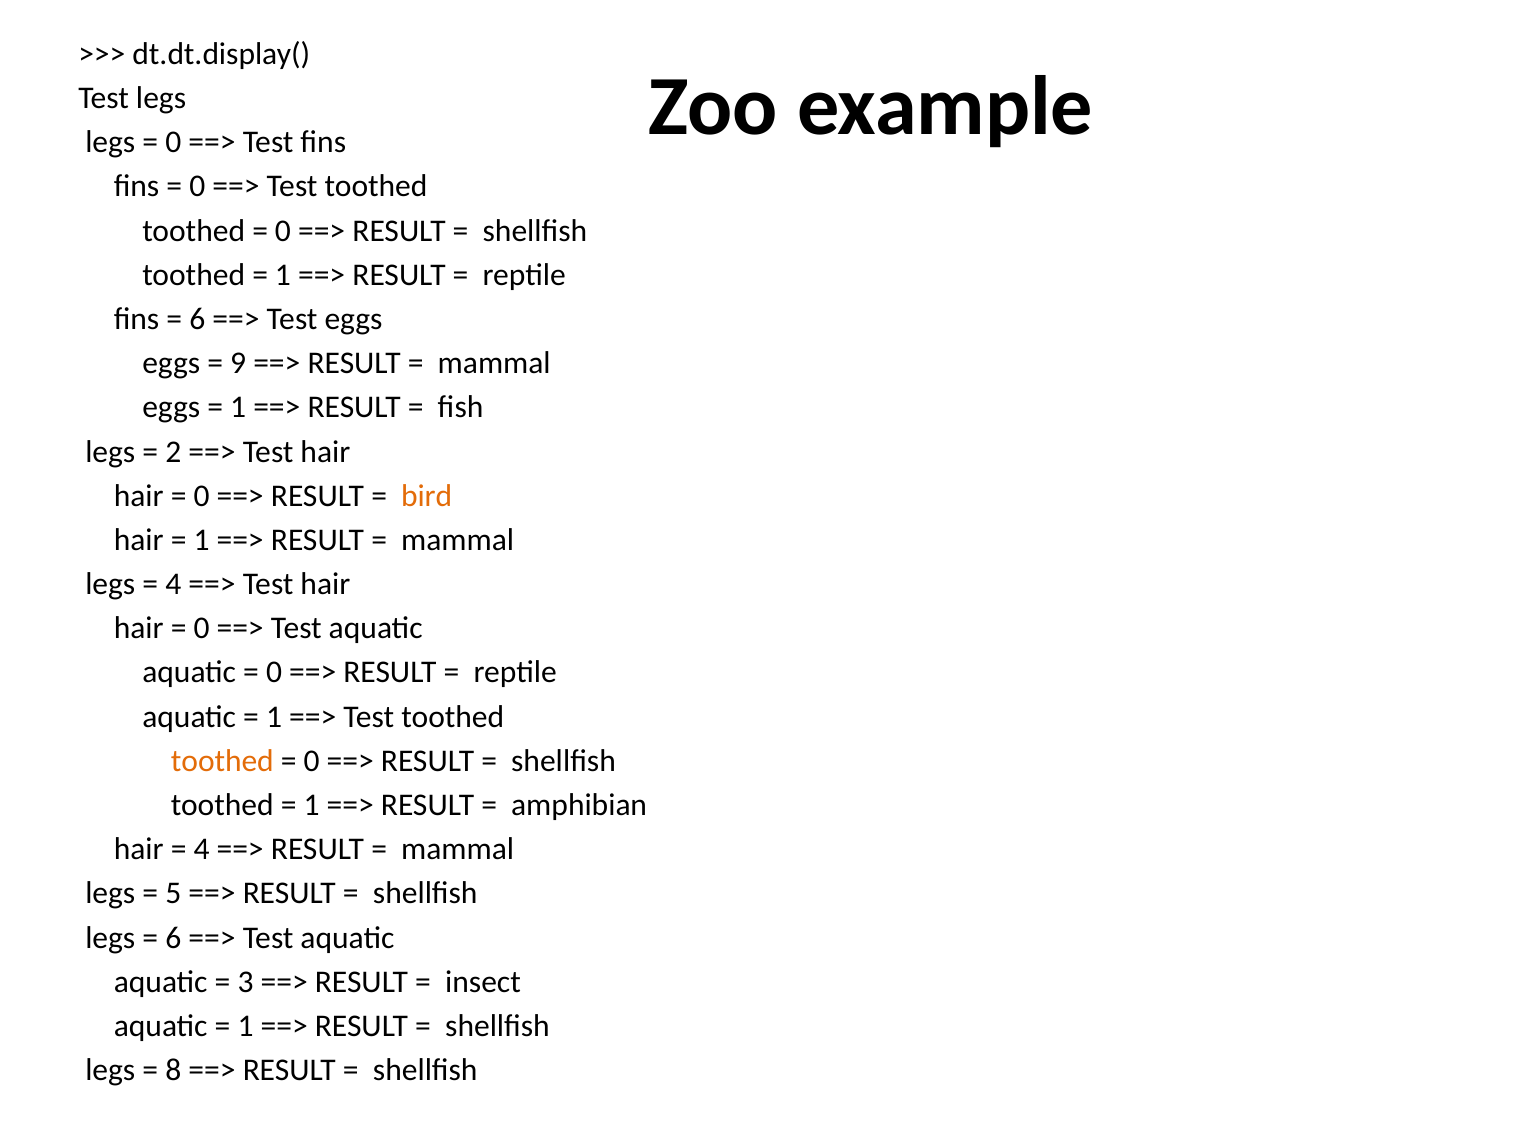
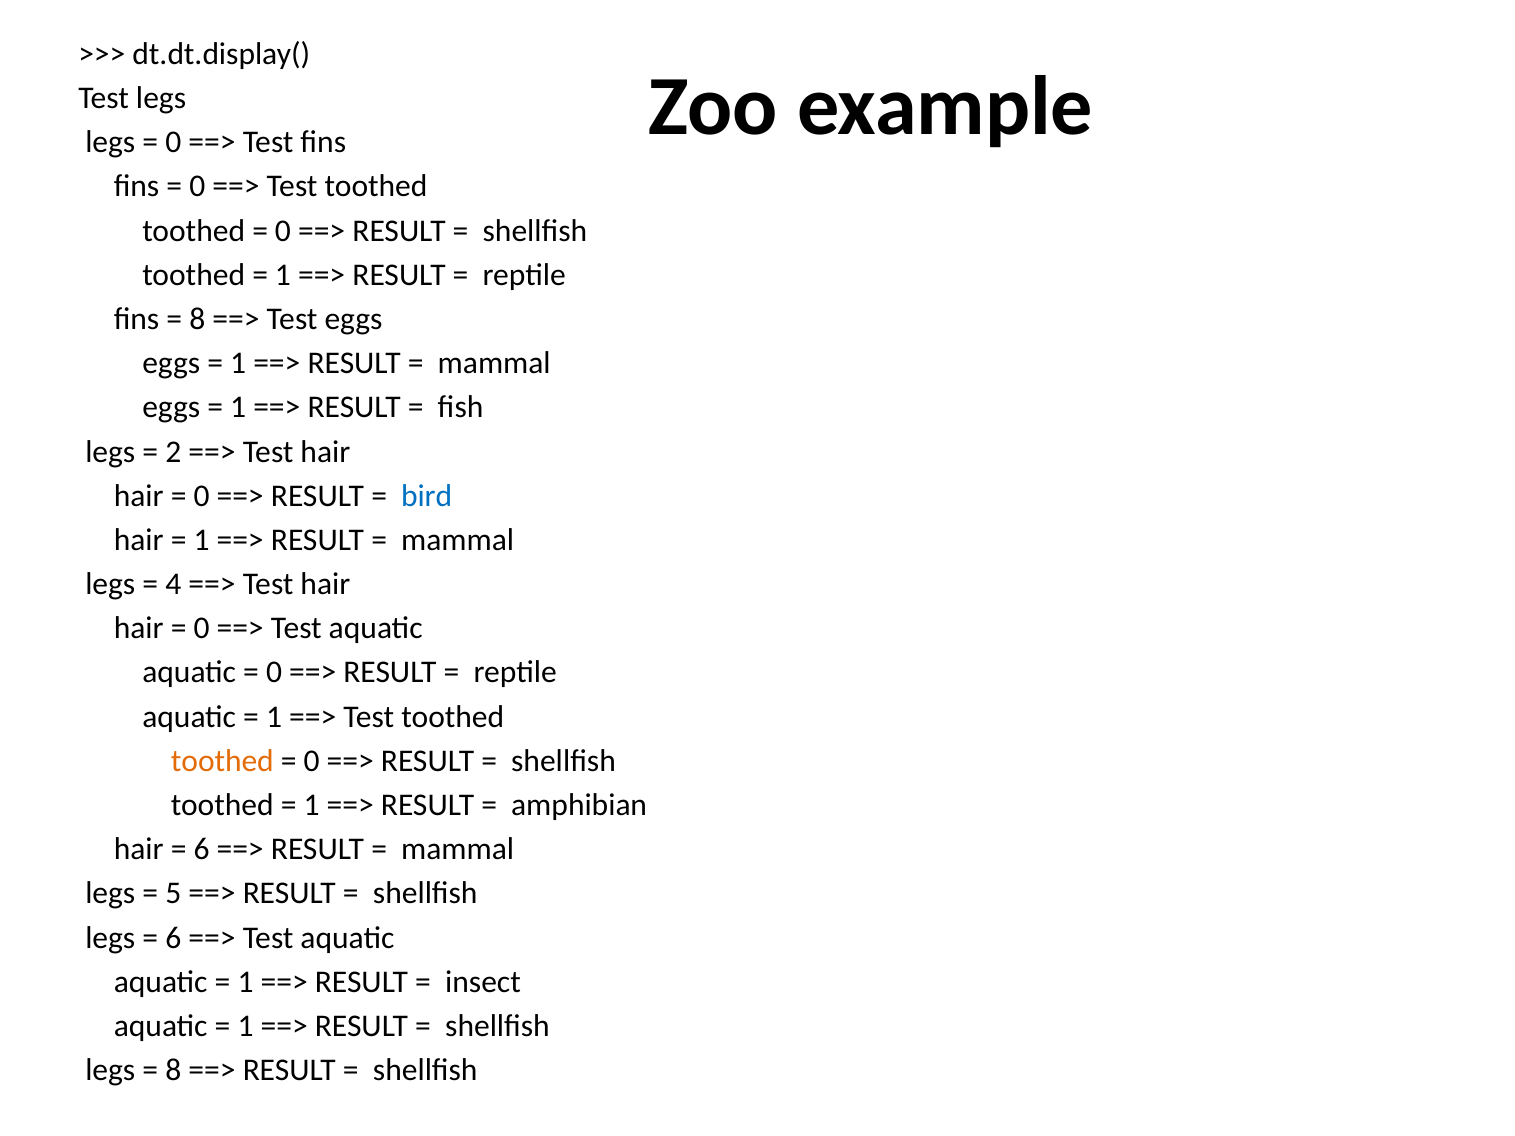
6 at (197, 319): 6 -> 8
9 at (238, 363): 9 -> 1
bird colour: orange -> blue
4 at (202, 849): 4 -> 6
3 at (246, 982): 3 -> 1
